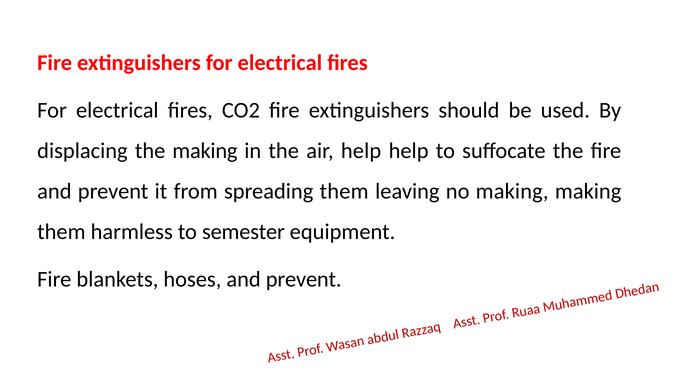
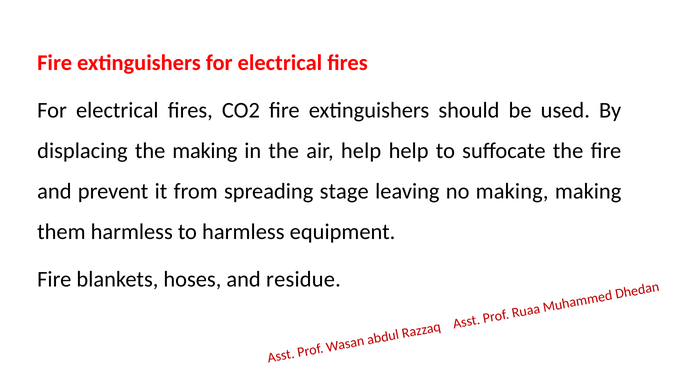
spreading them: them -> stage
to semester: semester -> harmless
hoses and prevent: prevent -> residue
